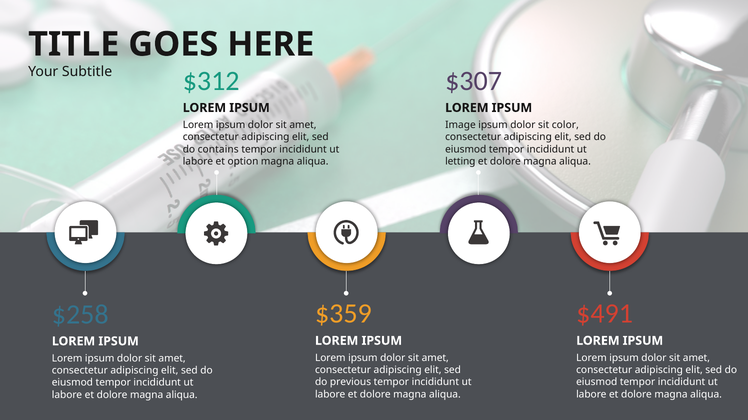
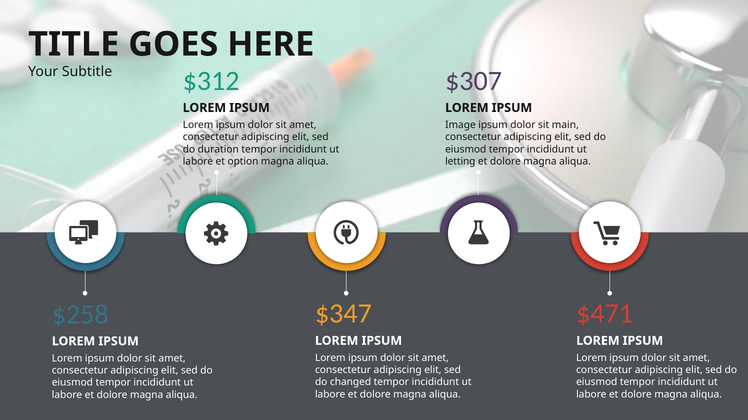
color: color -> main
contains: contains -> duration
$359: $359 -> $347
$491: $491 -> $471
previous: previous -> changed
